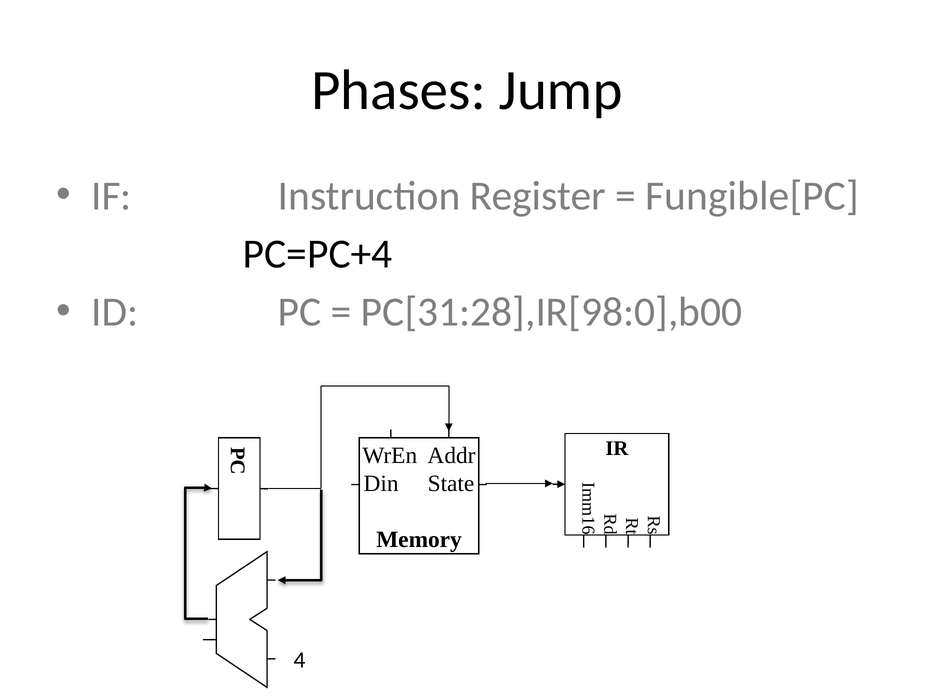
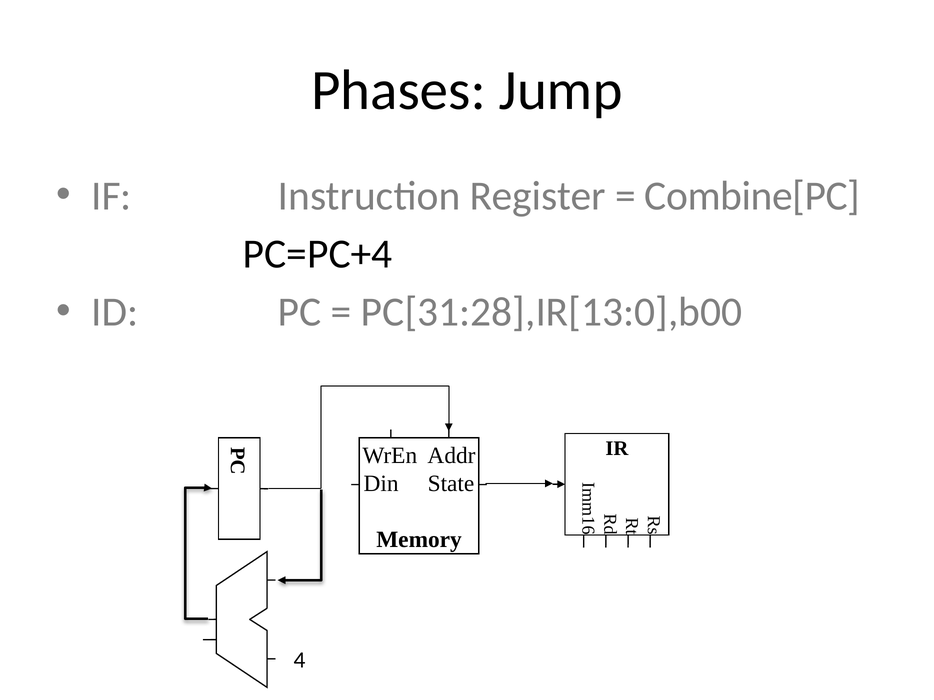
Fungible[PC: Fungible[PC -> Combine[PC
PC[31:28],IR[98:0],b00: PC[31:28],IR[98:0],b00 -> PC[31:28],IR[13:0],b00
